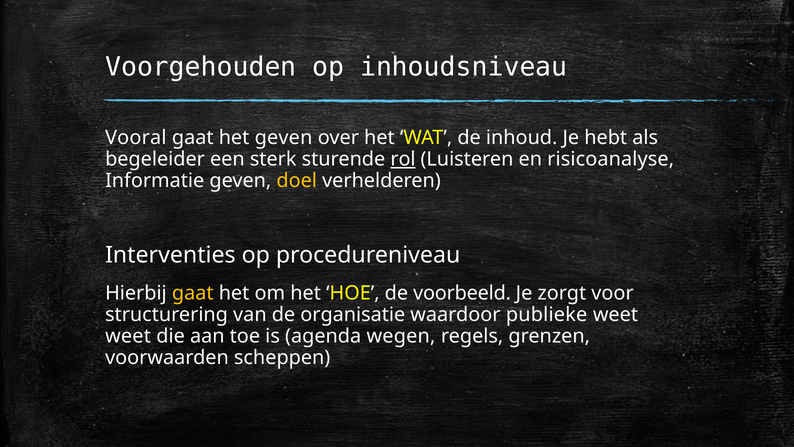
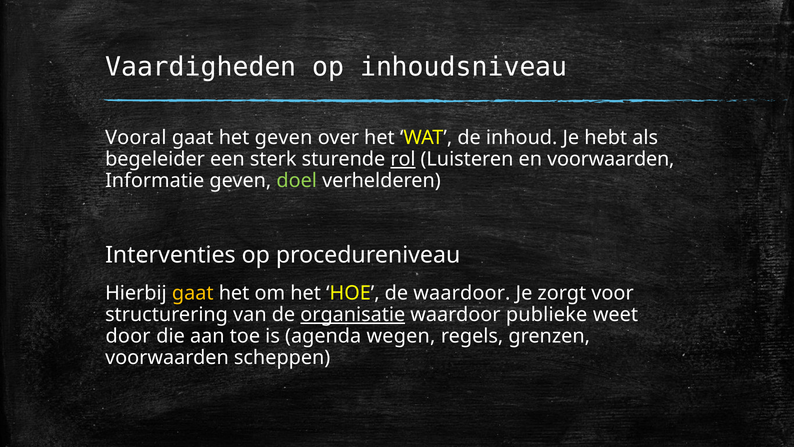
Voorgehouden: Voorgehouden -> Vaardigheden
en risicoanalyse: risicoanalyse -> voorwaarden
doel colour: yellow -> light green
de voorbeeld: voorbeeld -> waardoor
organisatie underline: none -> present
weet at (128, 336): weet -> door
